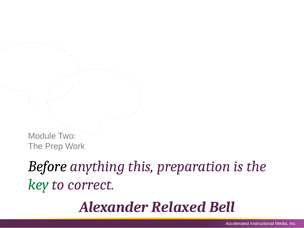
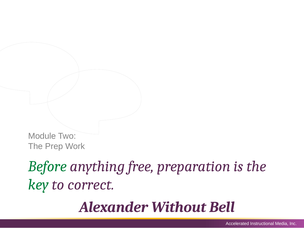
Before colour: black -> green
this: this -> free
Relaxed: Relaxed -> Without
